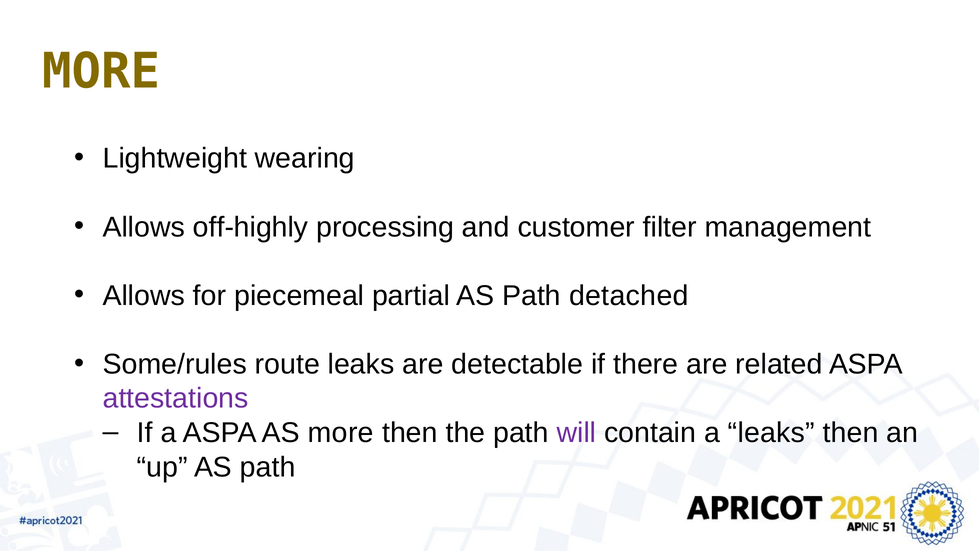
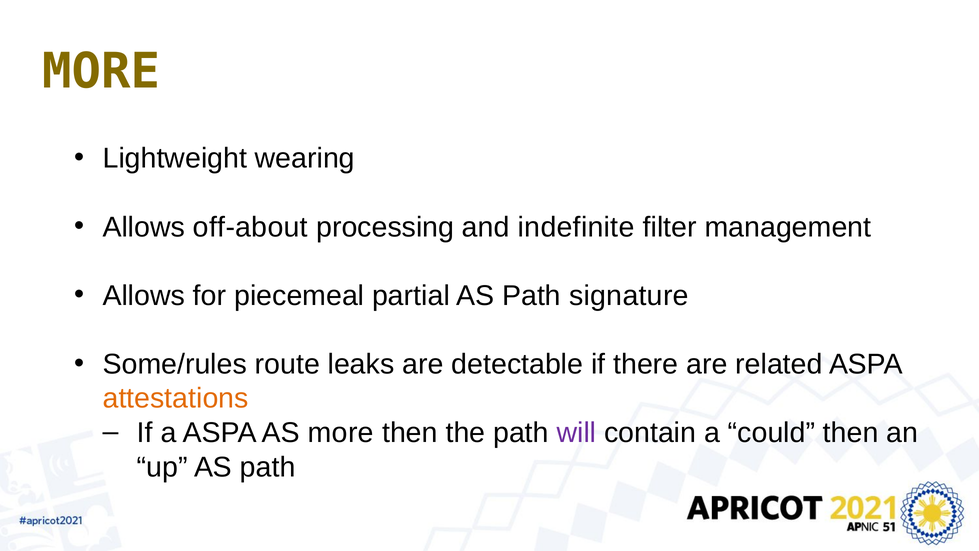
off-highly: off-highly -> off-about
customer: customer -> indefinite
detached: detached -> signature
attestations colour: purple -> orange
a leaks: leaks -> could
